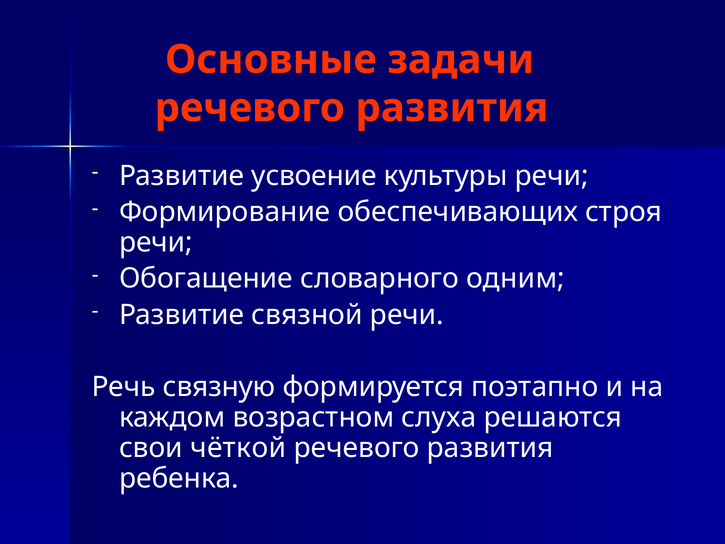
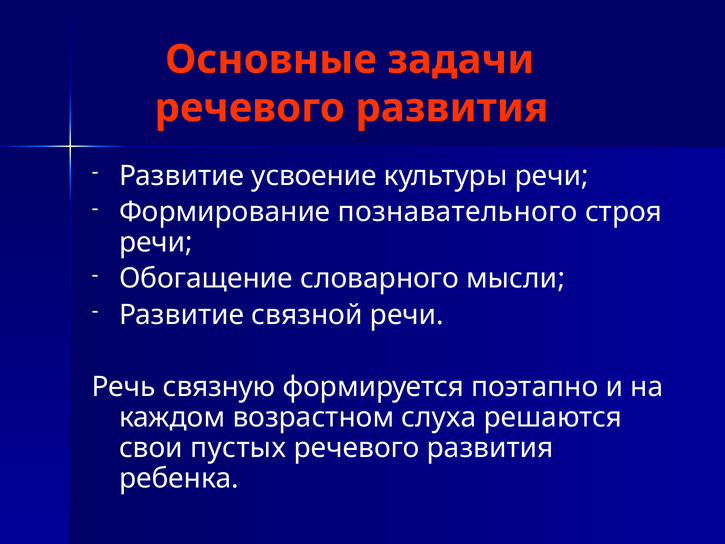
обеспечивающих: обеспечивающих -> познавательного
одним: одним -> мысли
чёткой: чёткой -> пустых
